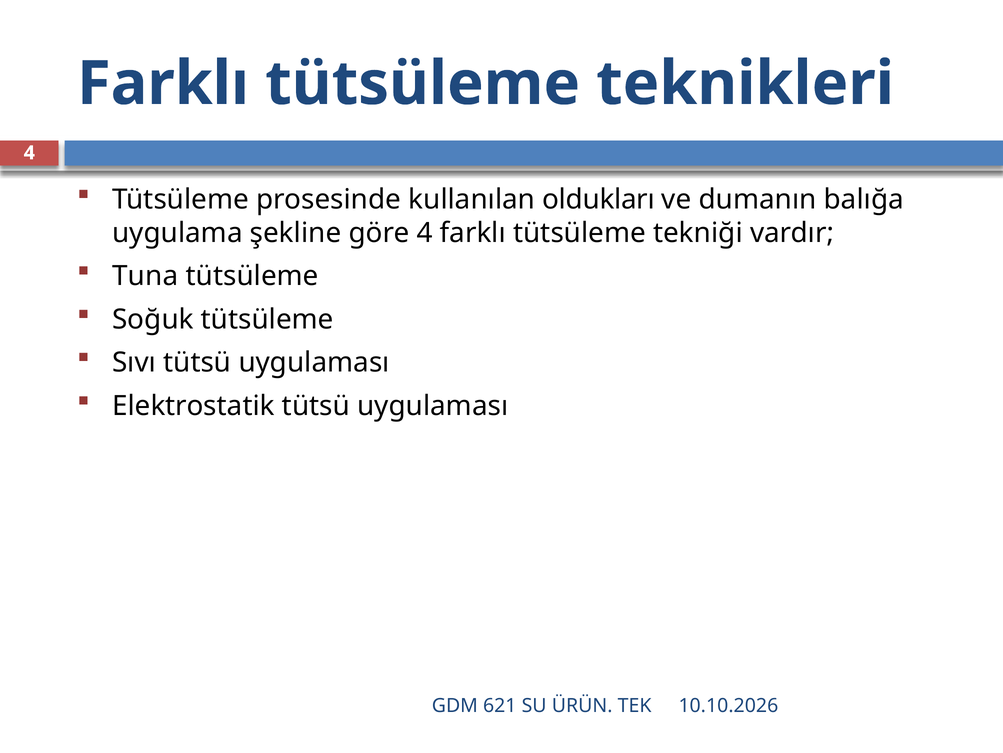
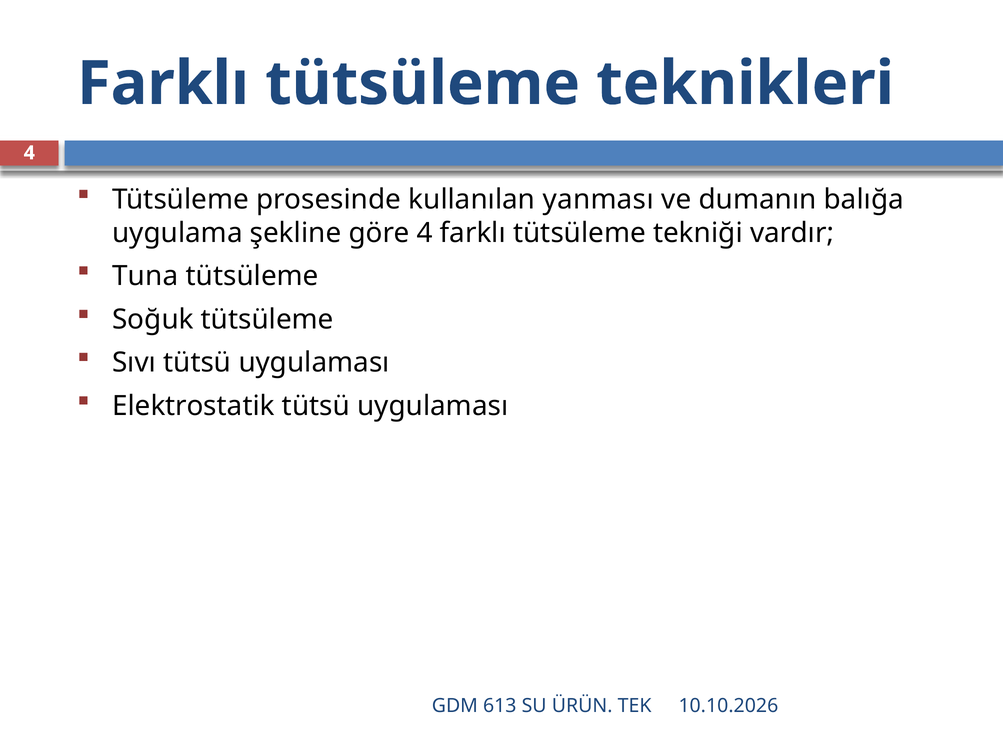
oldukları: oldukları -> yanması
621: 621 -> 613
